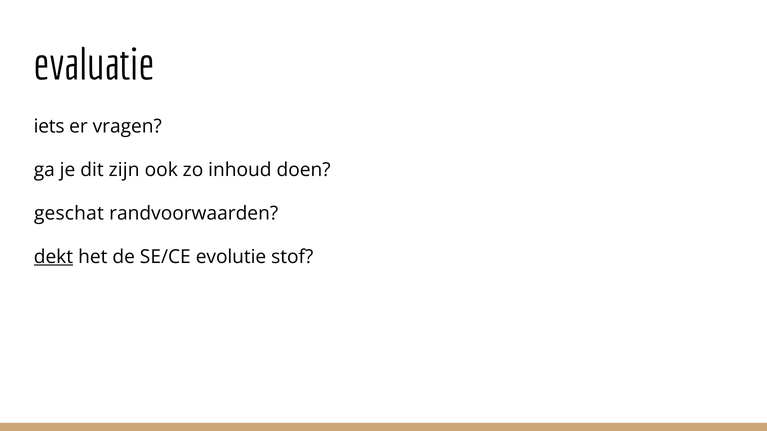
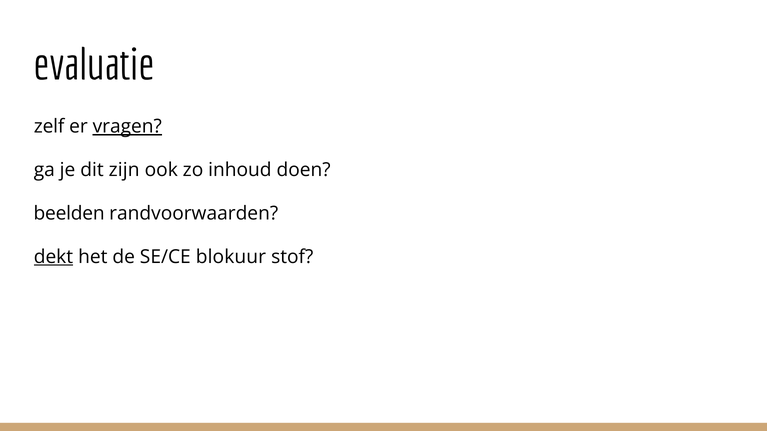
iets: iets -> zelf
vragen underline: none -> present
geschat: geschat -> beelden
evolutie: evolutie -> blokuur
